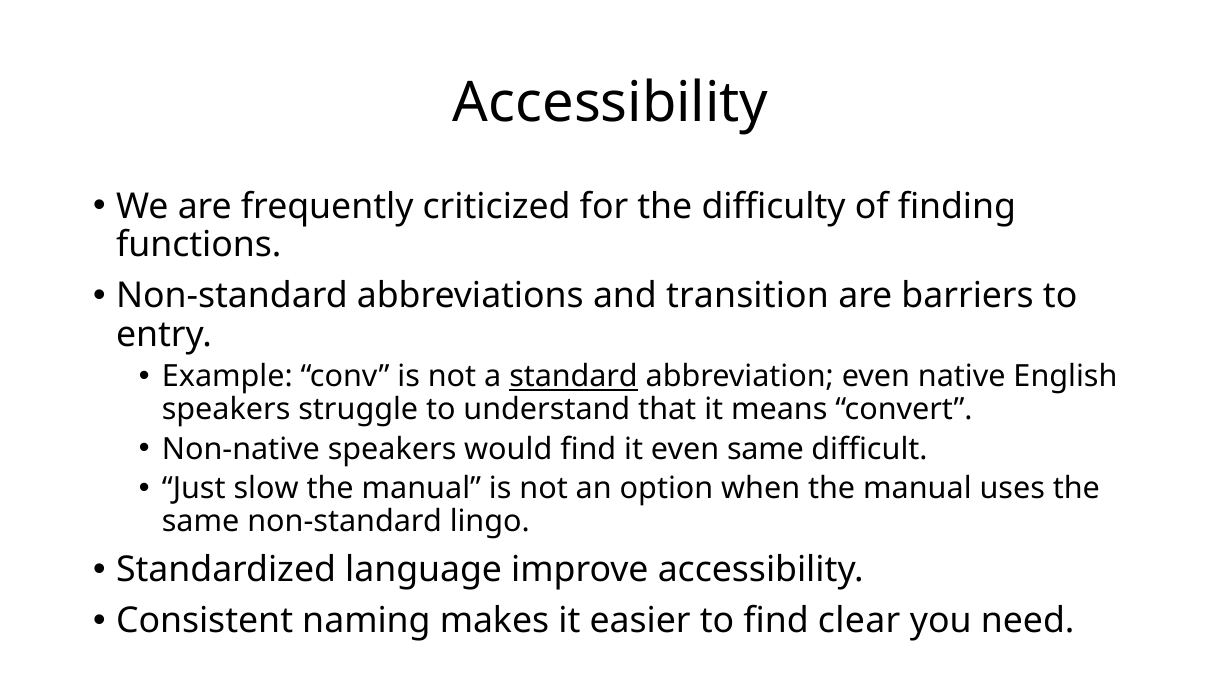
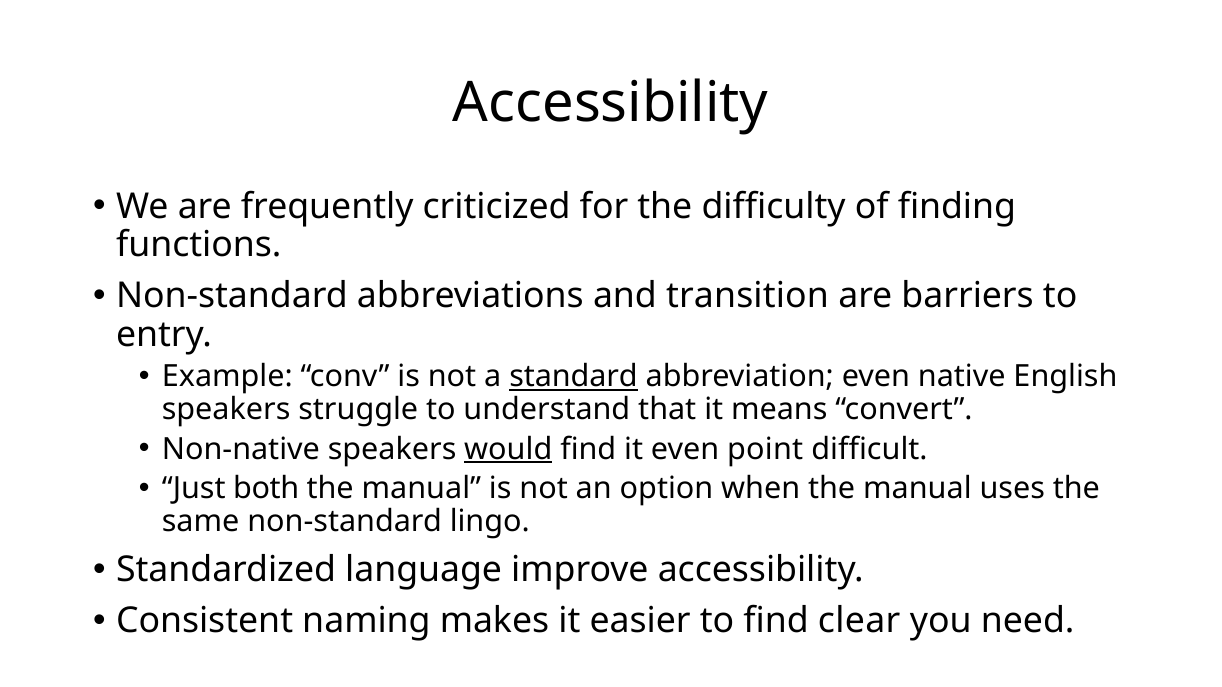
would underline: none -> present
even same: same -> point
slow: slow -> both
